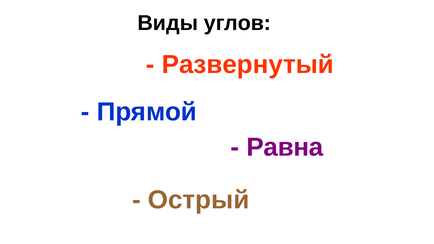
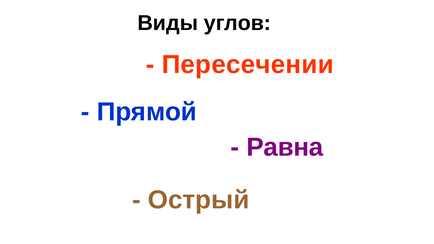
Развернутый: Развернутый -> Пересечении
